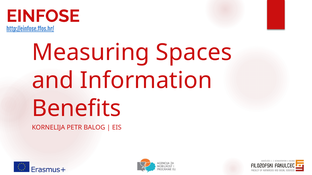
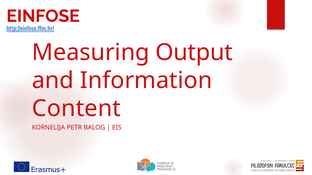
Spaces: Spaces -> Output
Benefits: Benefits -> Content
